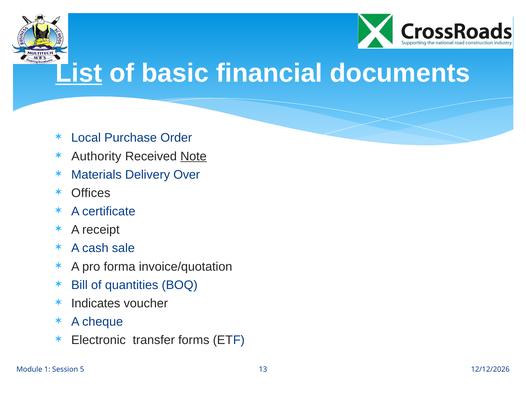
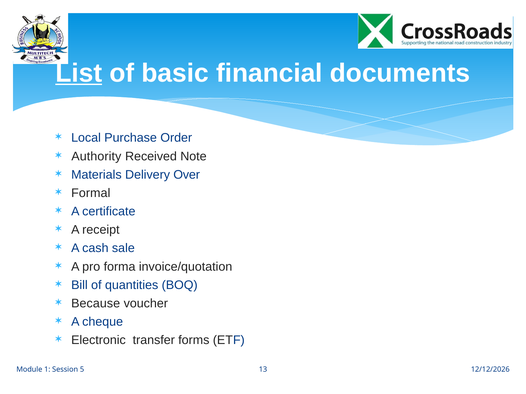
Note underline: present -> none
Offices: Offices -> Formal
Indicates: Indicates -> Because
